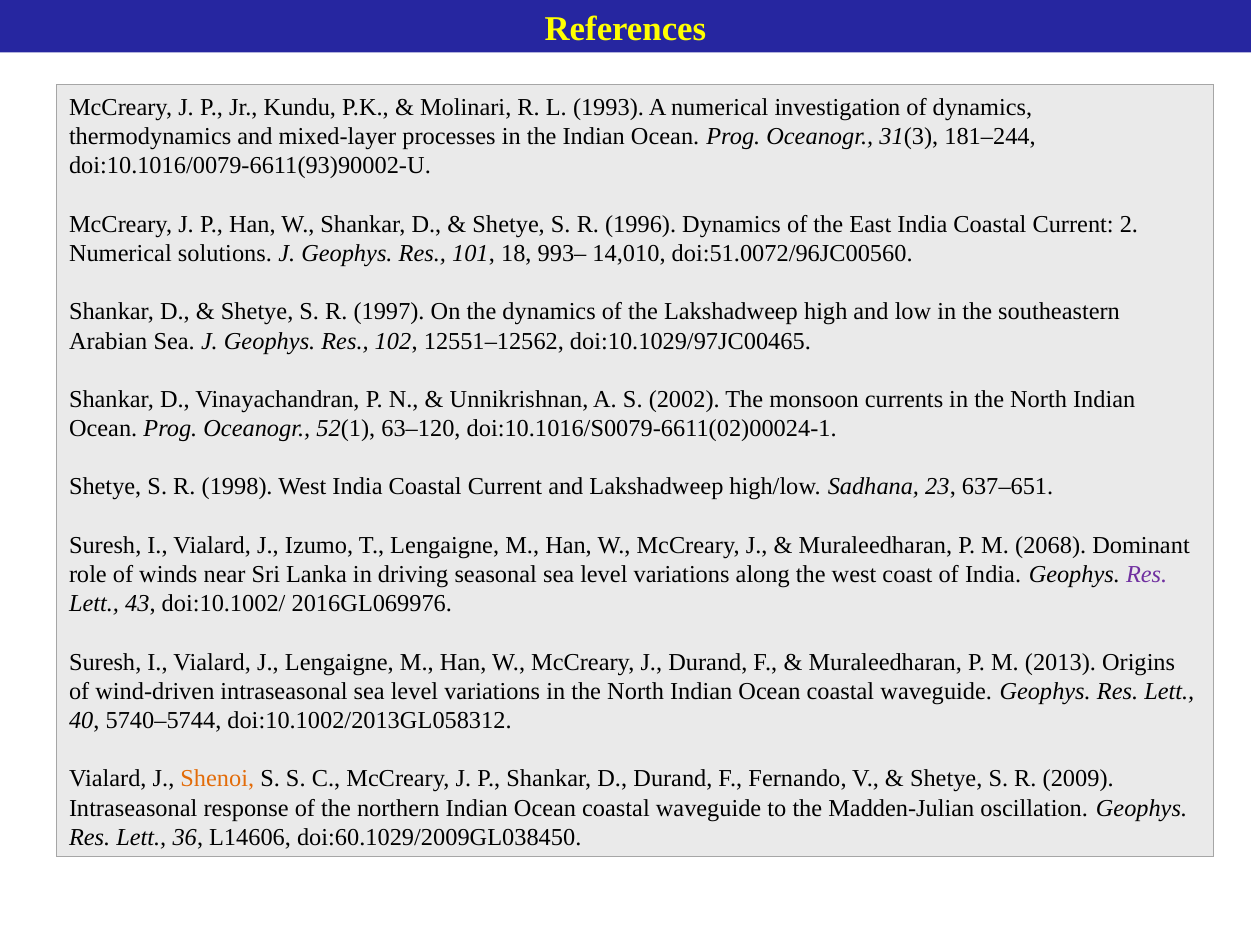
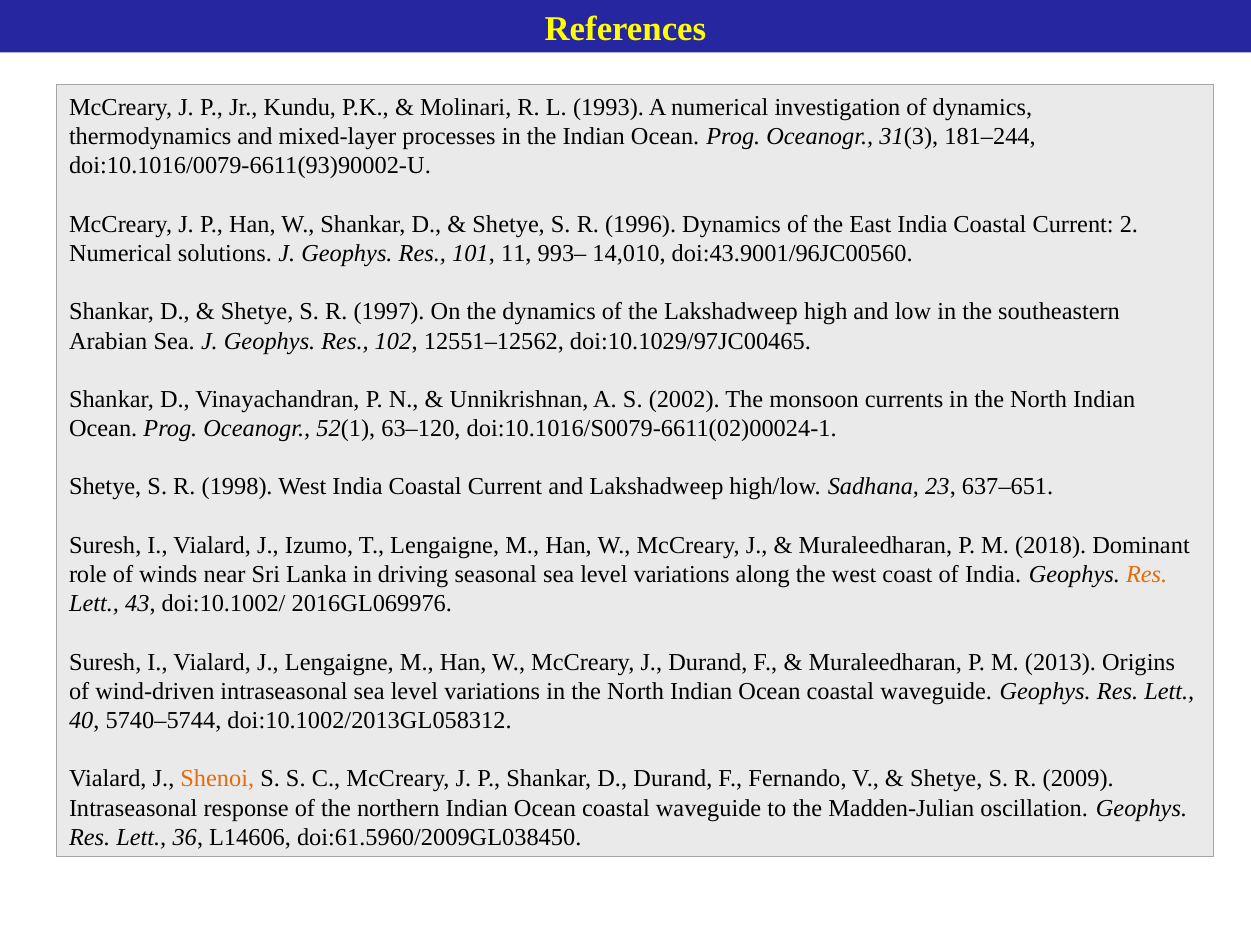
18: 18 -> 11
doi:51.0072/96JC00560: doi:51.0072/96JC00560 -> doi:43.9001/96JC00560
2068: 2068 -> 2018
Res at (1147, 575) colour: purple -> orange
doi:60.1029/2009GL038450: doi:60.1029/2009GL038450 -> doi:61.5960/2009GL038450
